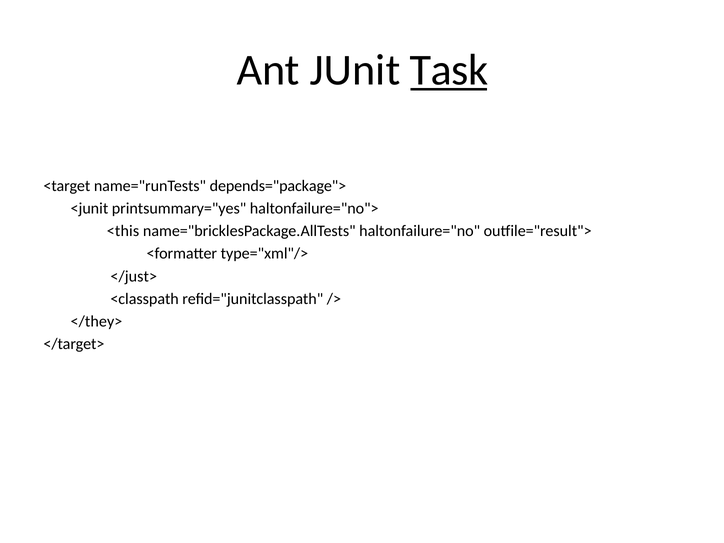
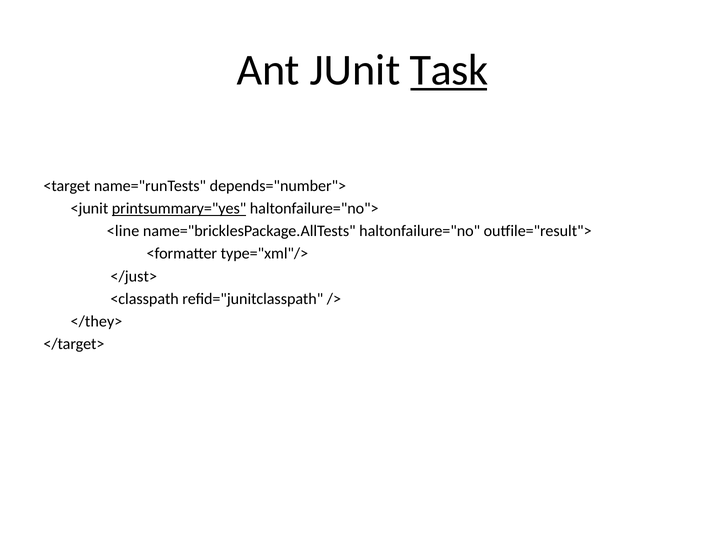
depends="package">: depends="package"> -> depends="number">
printsummary="yes underline: none -> present
<this: <this -> <line
